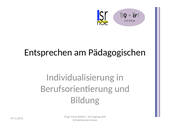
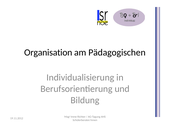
Entsprechen: Entsprechen -> Organisation
